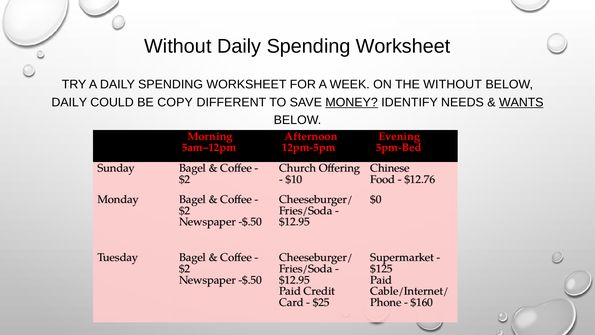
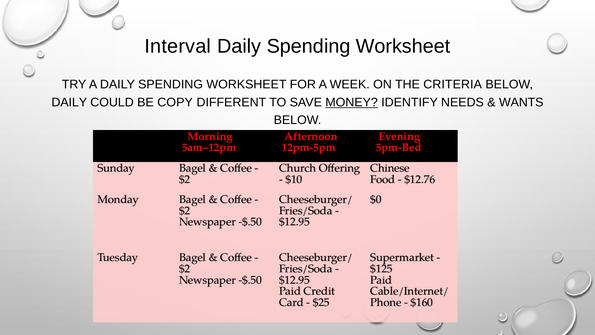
Without at (178, 46): Without -> Interval
THE WITHOUT: WITHOUT -> CRITERIA
WANTS underline: present -> none
